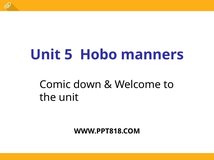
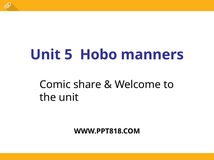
down: down -> share
